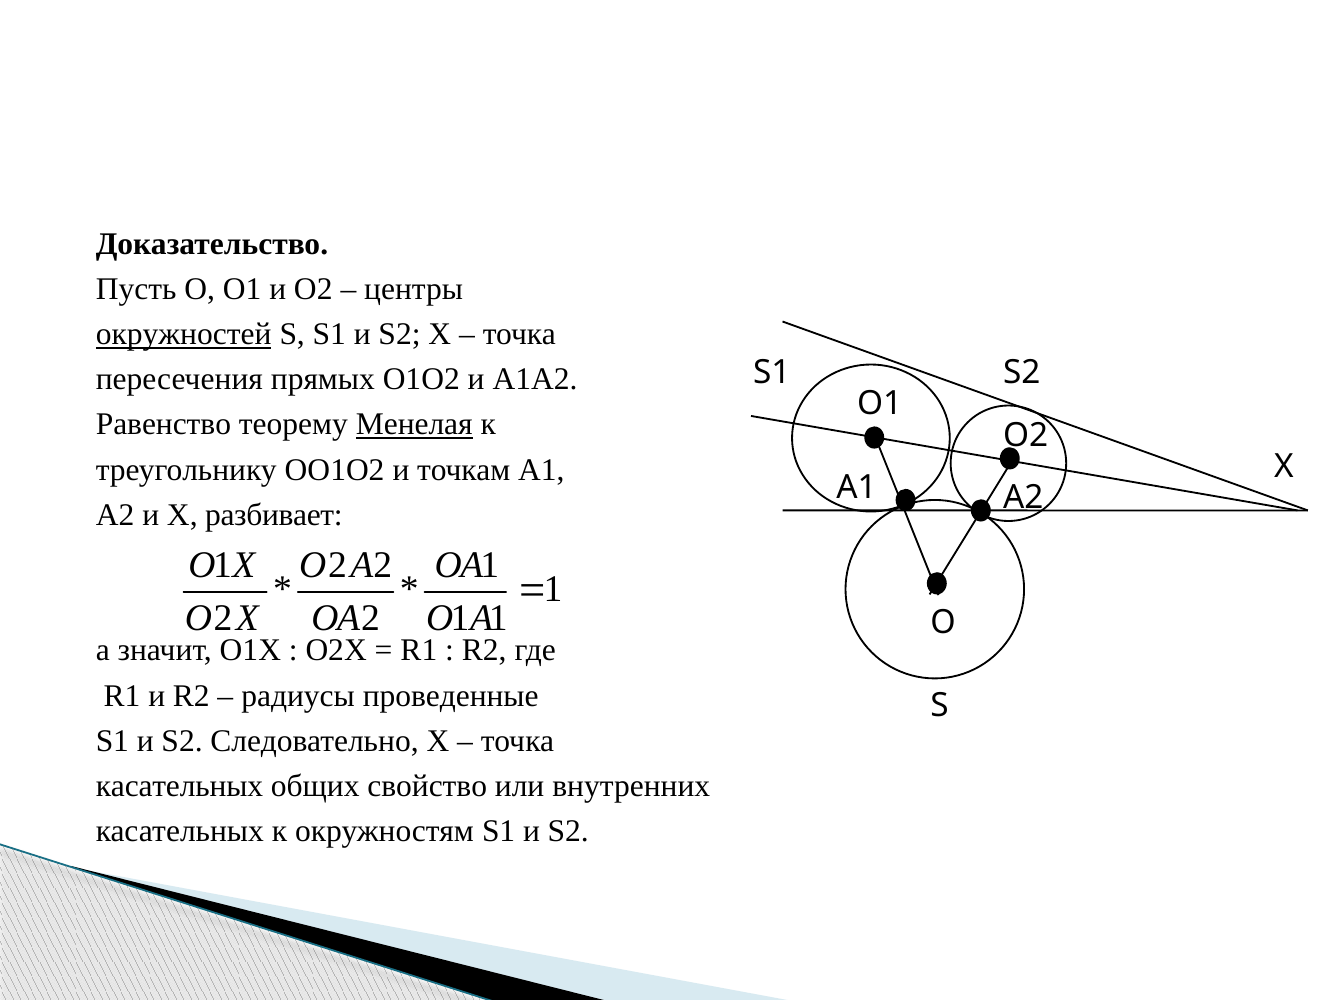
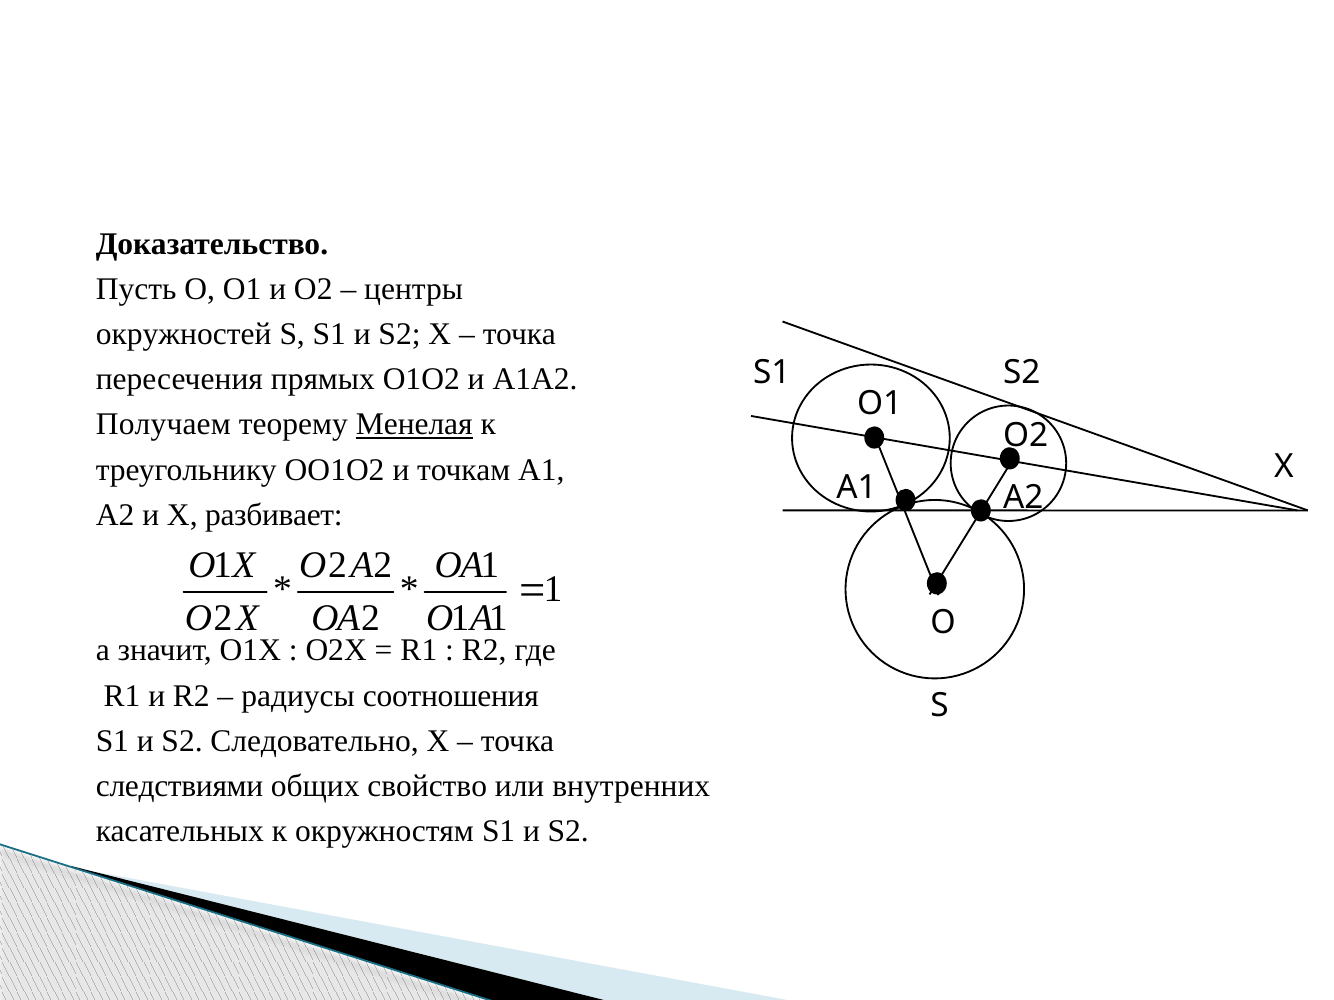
окружностей underline: present -> none
Равенство: Равенство -> Получаем
проведенные: проведенные -> соотношения
касательных at (179, 786): касательных -> следствиями
